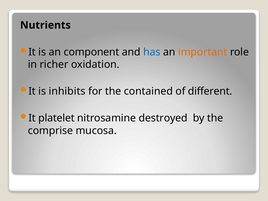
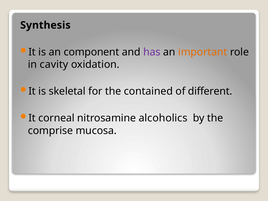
Nutrients: Nutrients -> Synthesis
has colour: blue -> purple
richer: richer -> cavity
inhibits: inhibits -> skeletal
platelet: platelet -> corneal
destroyed: destroyed -> alcoholics
